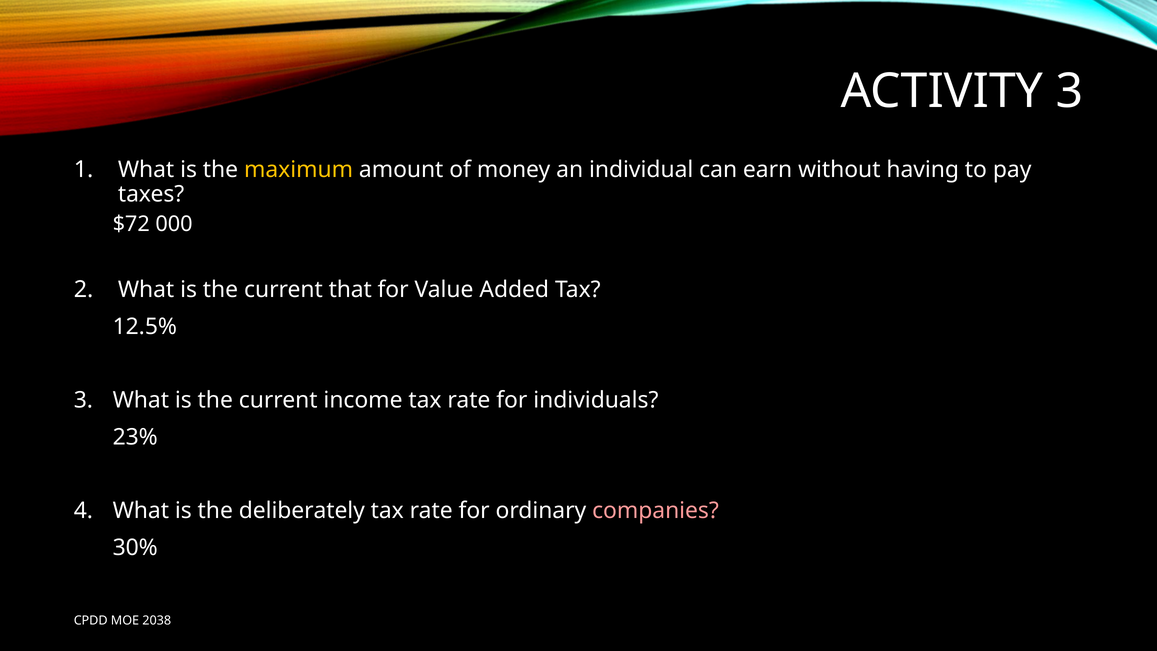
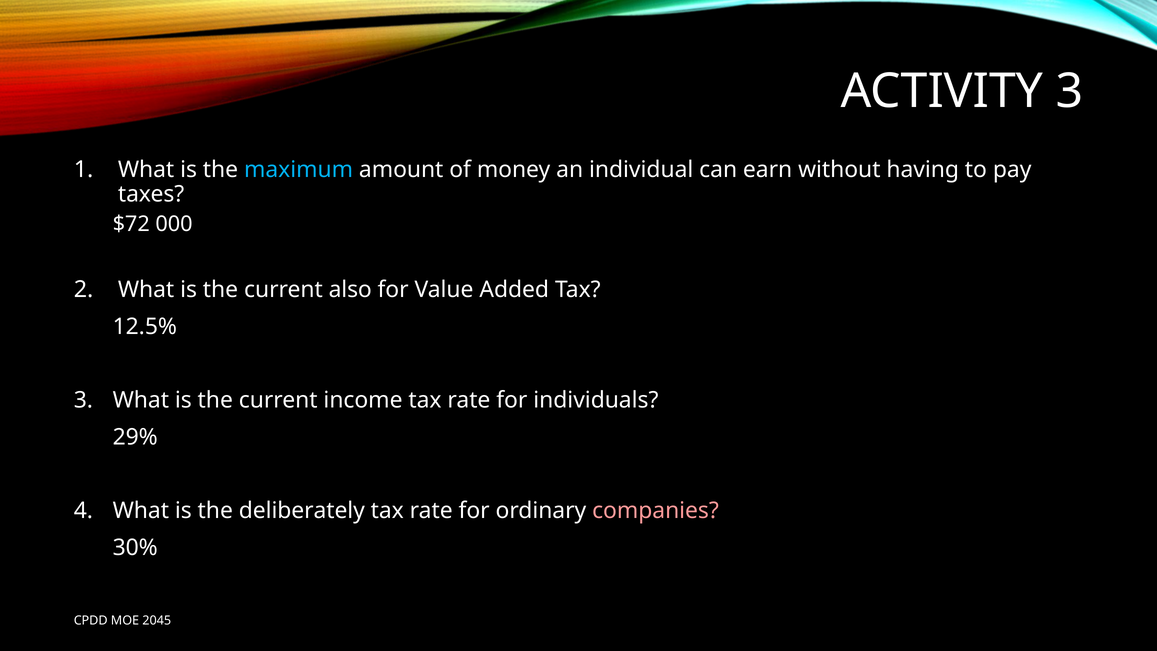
maximum colour: yellow -> light blue
that: that -> also
23%: 23% -> 29%
2038: 2038 -> 2045
